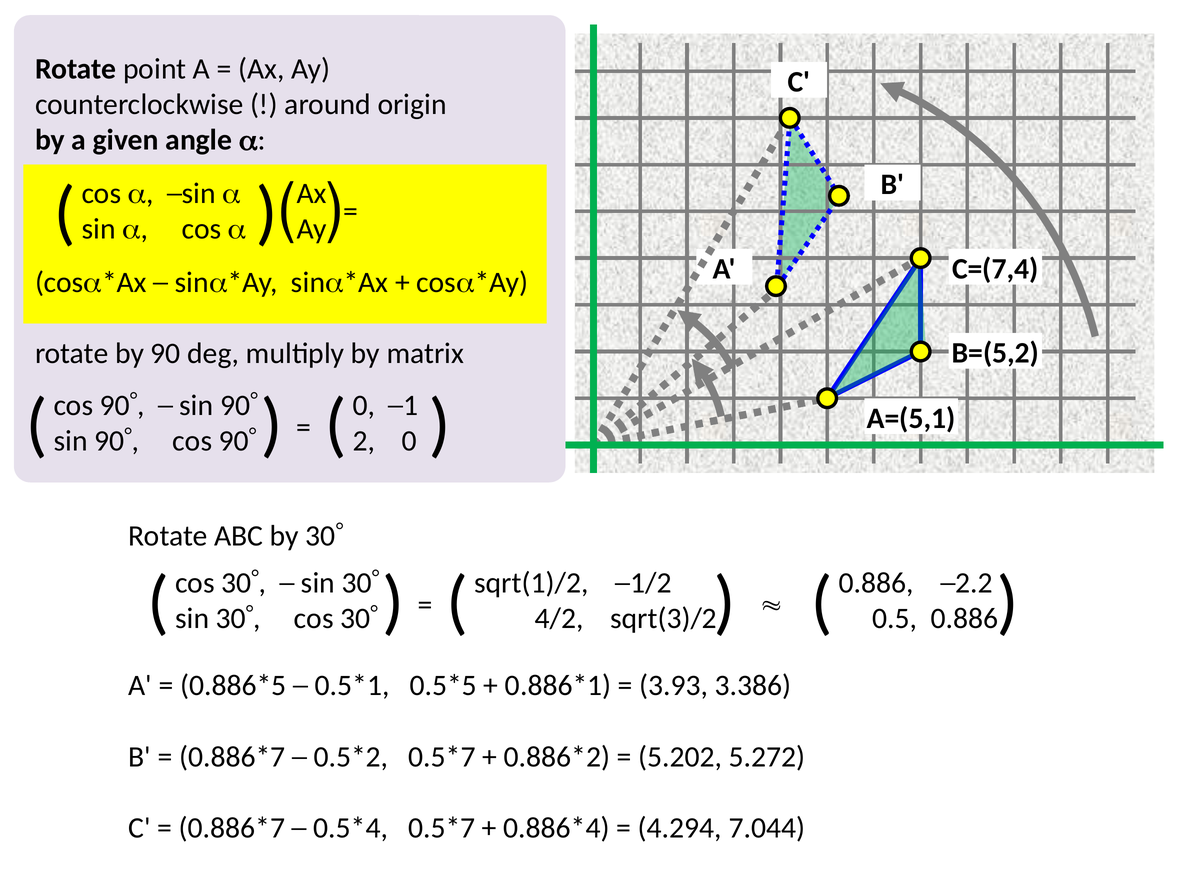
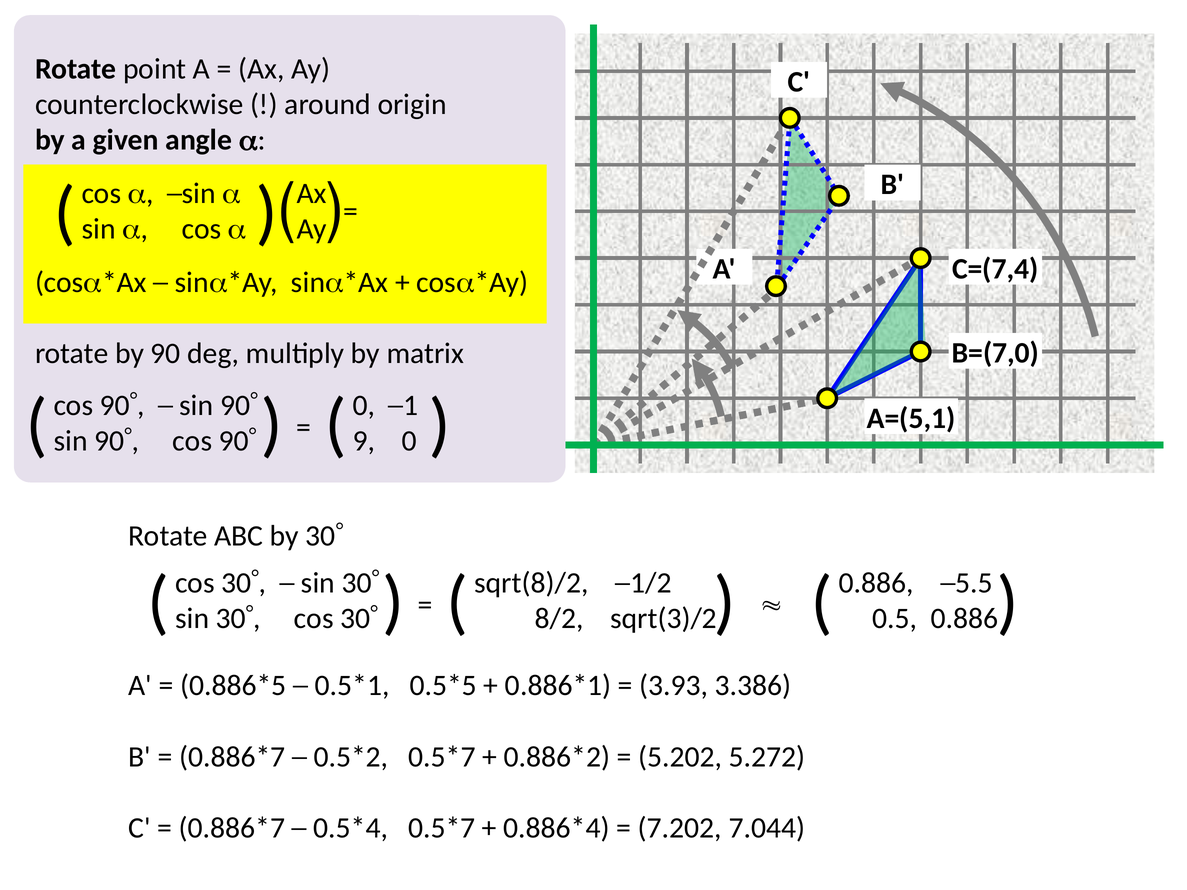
B=(5,2: B=(5,2 -> B=(7,0
2: 2 -> 9
sqrt(1)/2: sqrt(1)/2 -> sqrt(8)/2
─2.2: ─2.2 -> ─5.5
4/2: 4/2 -> 8/2
4.294: 4.294 -> 7.202
